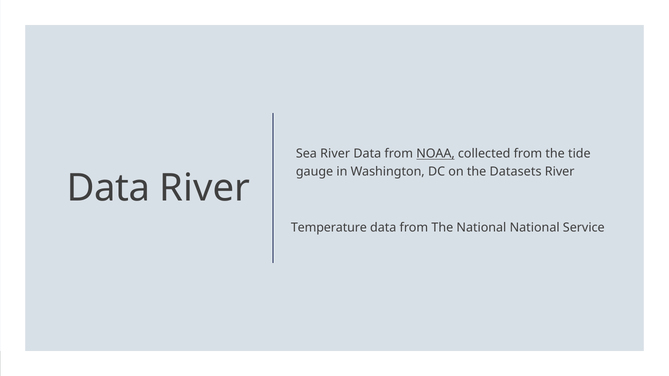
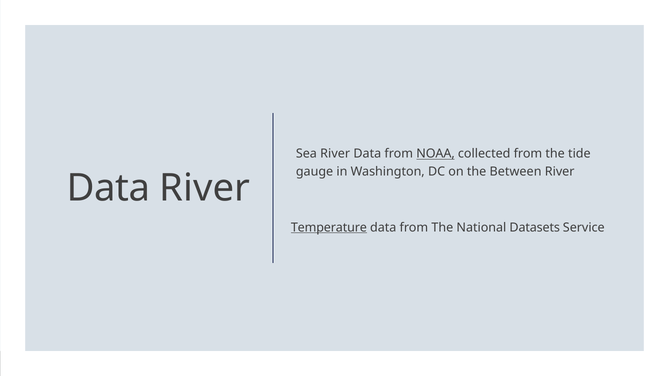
Datasets: Datasets -> Between
Temperature underline: none -> present
National National: National -> Datasets
